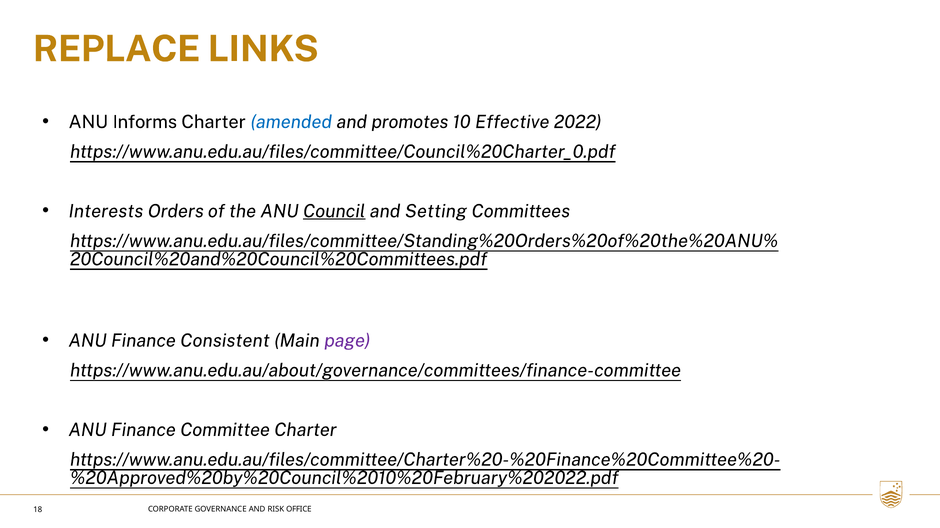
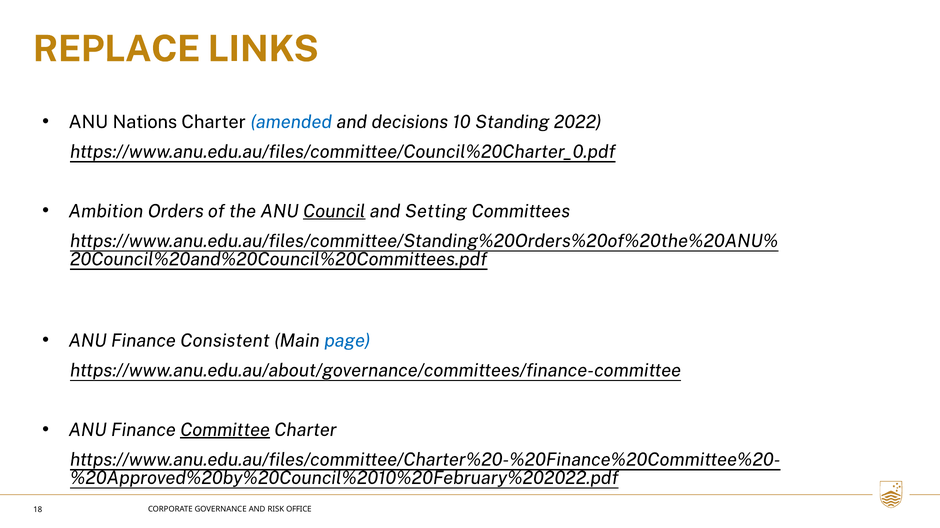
Informs: Informs -> Nations
promotes: promotes -> decisions
Effective: Effective -> Standing
Interests: Interests -> Ambition
page colour: purple -> blue
Committee underline: none -> present
